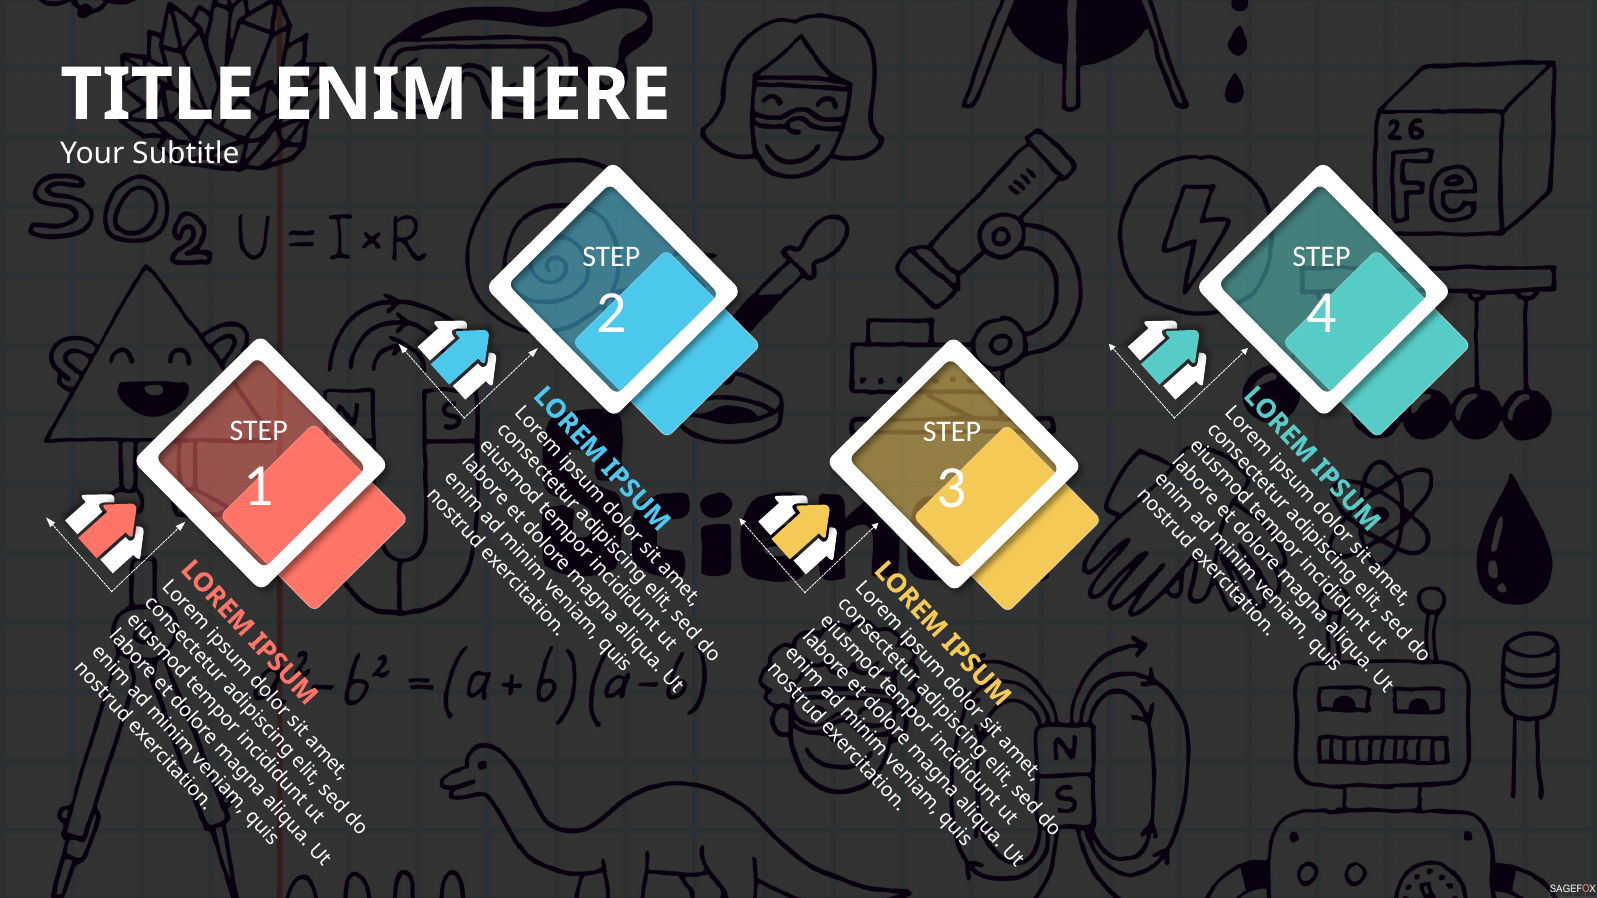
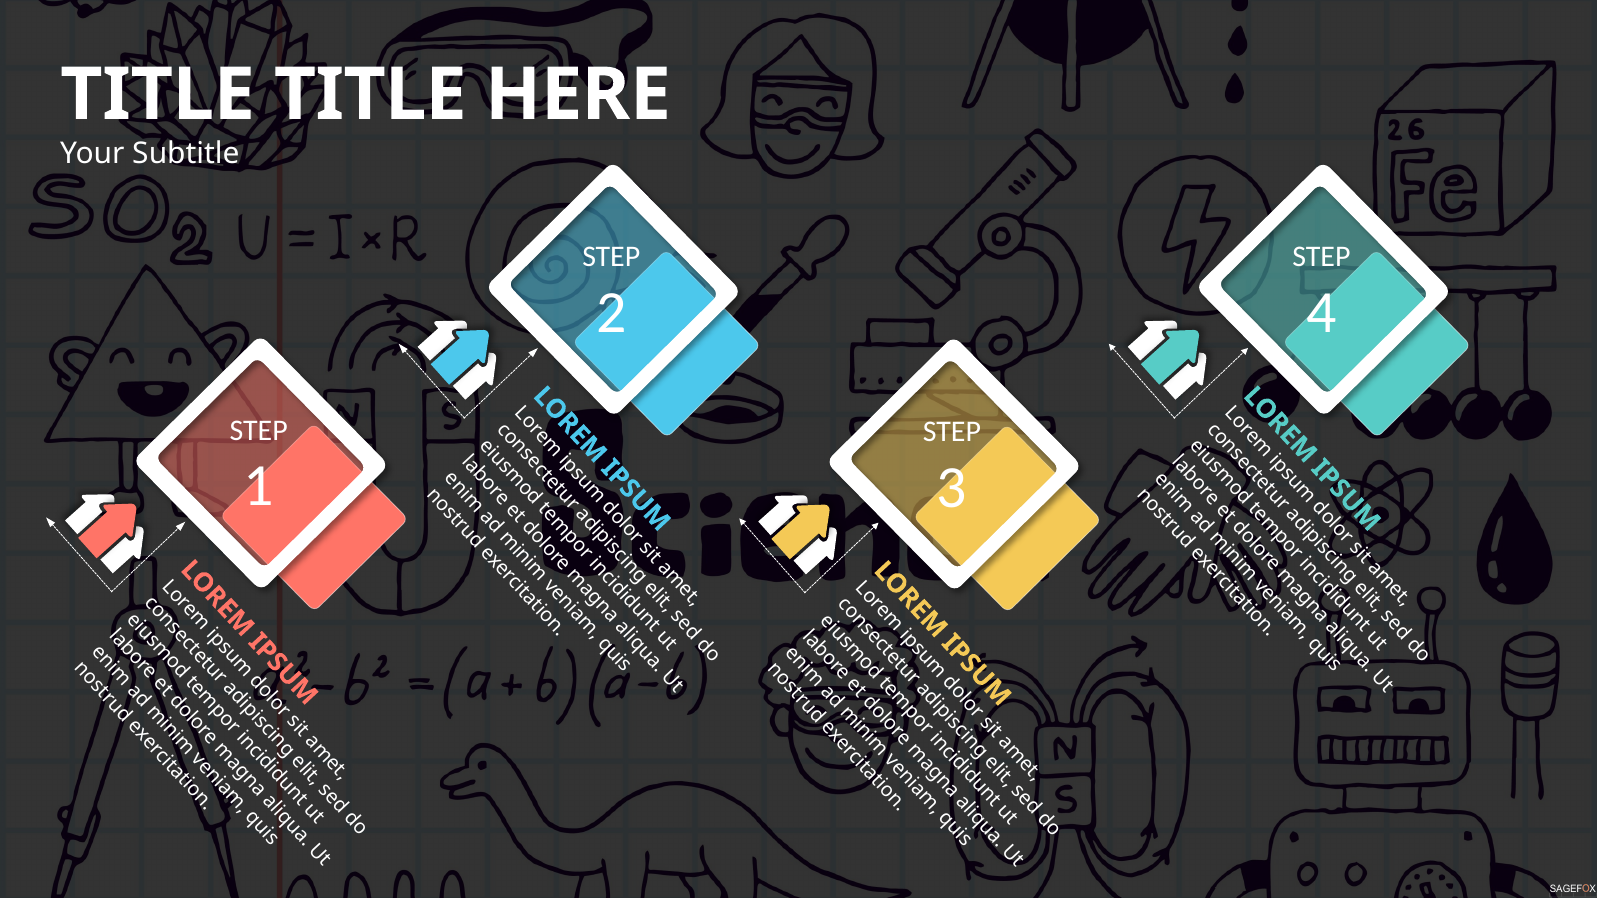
ENIM at (370, 95): ENIM -> TITLE
